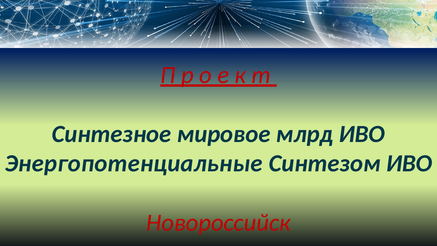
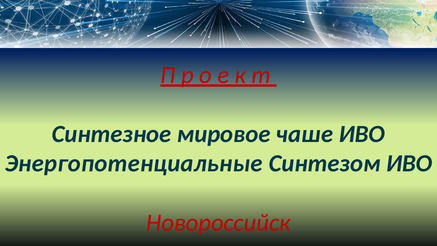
млрд: млрд -> чаше
